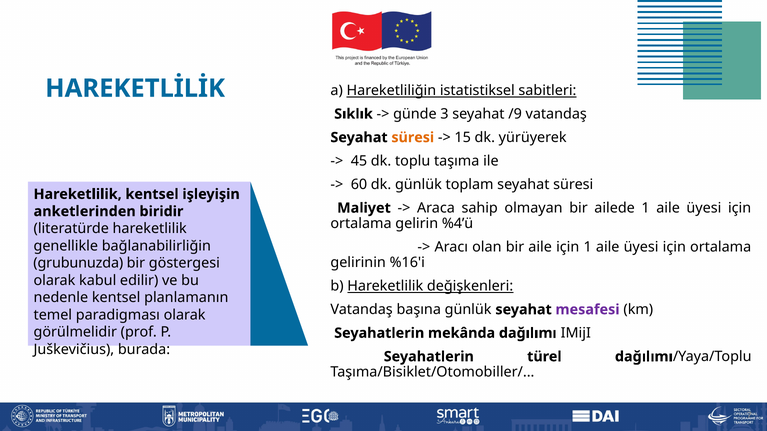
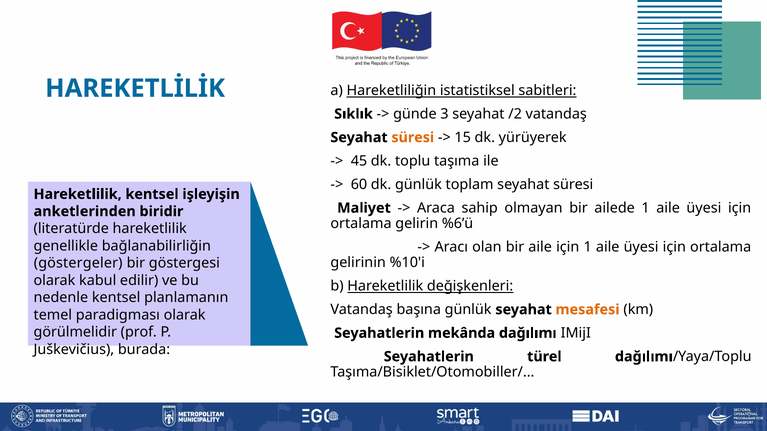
/9: /9 -> /2
%4’ü: %4’ü -> %6’ü
%16'i: %16'i -> %10'i
grubunuzda: grubunuzda -> göstergeler
mesafesi colour: purple -> orange
